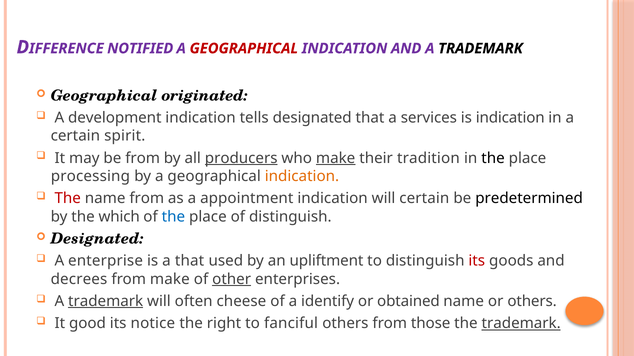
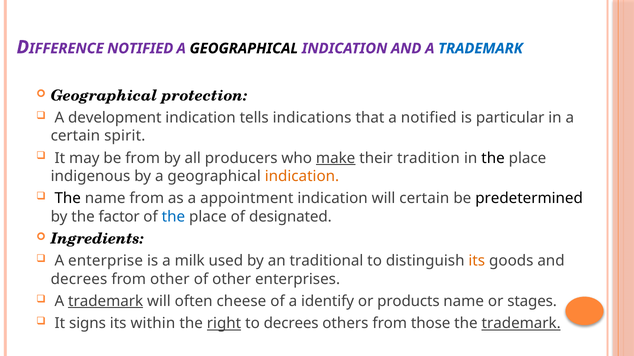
GEOGRAPHICAL at (244, 49) colour: red -> black
TRADEMARK at (480, 49) colour: black -> blue
originated: originated -> protection
tells designated: designated -> indications
a services: services -> notified
is indication: indication -> particular
producers underline: present -> none
processing: processing -> indigenous
The at (68, 199) colour: red -> black
which: which -> factor
of distinguish: distinguish -> designated
Designated at (97, 239): Designated -> Ingredients
a that: that -> milk
upliftment: upliftment -> traditional
its at (477, 261) colour: red -> orange
from make: make -> other
other at (232, 280) underline: present -> none
obtained: obtained -> products
or others: others -> stages
good: good -> signs
notice: notice -> within
right underline: none -> present
to fanciful: fanciful -> decrees
